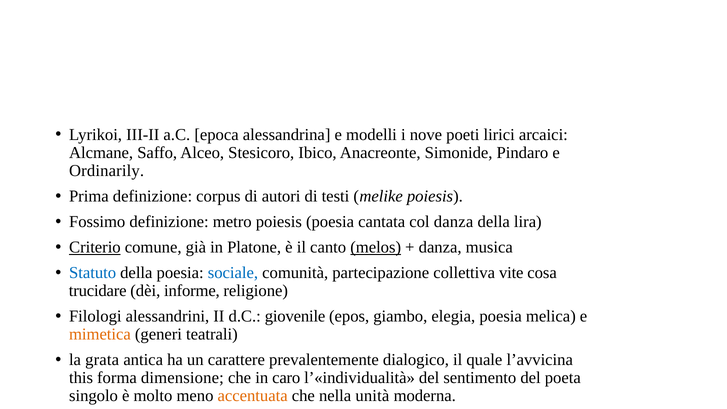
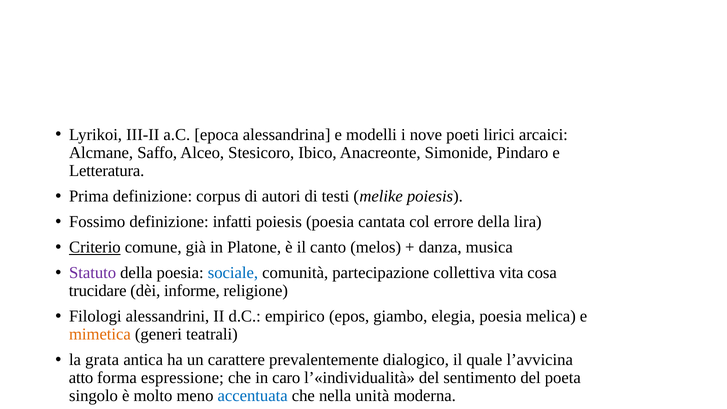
Ordinarily: Ordinarily -> Letteratura
metro: metro -> infatti
col danza: danza -> errore
melos underline: present -> none
Statuto colour: blue -> purple
vite: vite -> vita
giovenile: giovenile -> empirico
this: this -> atto
dimensione: dimensione -> espressione
accentuata colour: orange -> blue
